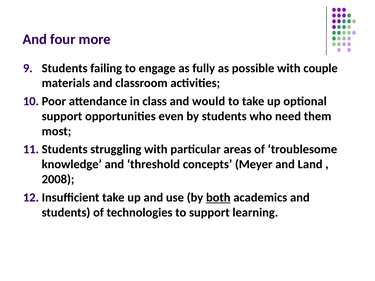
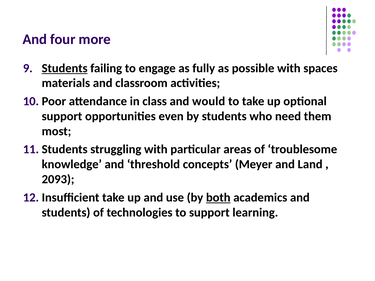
Students at (65, 68) underline: none -> present
couple: couple -> spaces
2008: 2008 -> 2093
